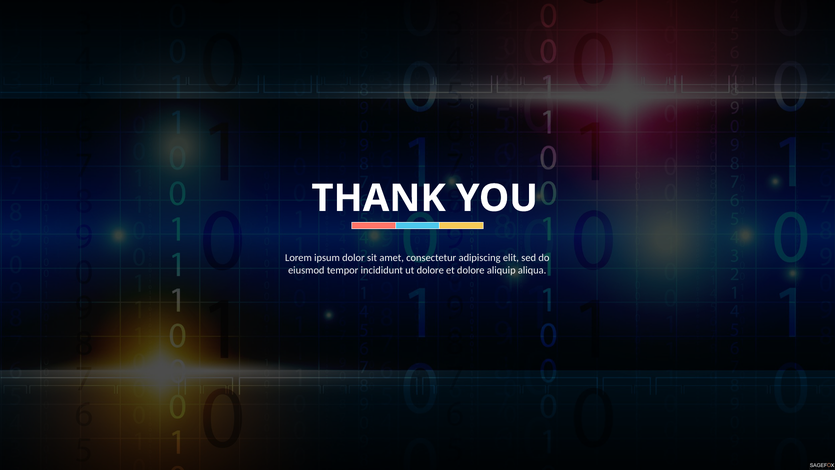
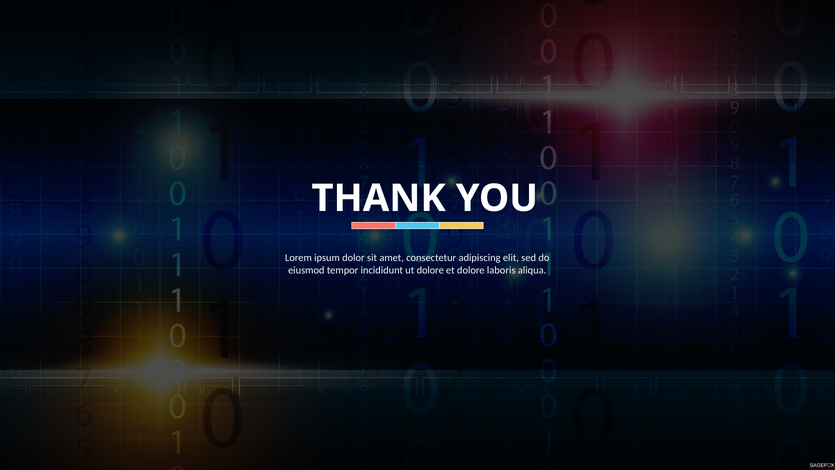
aliquip: aliquip -> laboris
